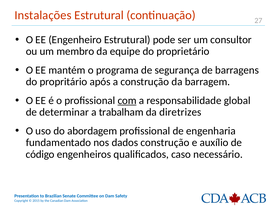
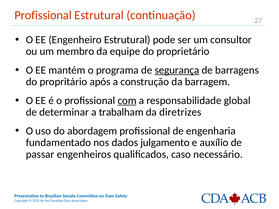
Instalações at (43, 15): Instalações -> Profissional
segurança underline: none -> present
dados construção: construção -> julgamento
código: código -> passar
